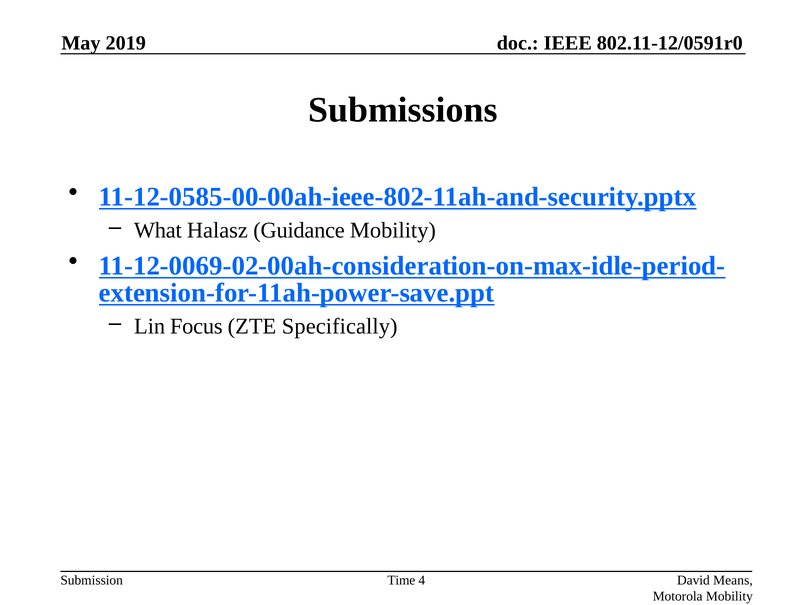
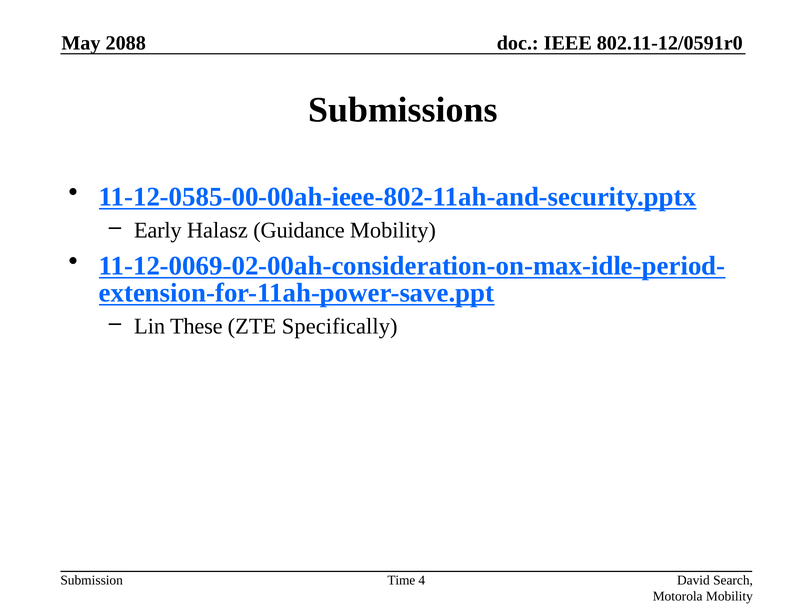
2019: 2019 -> 2088
What: What -> Early
Focus: Focus -> These
Means: Means -> Search
